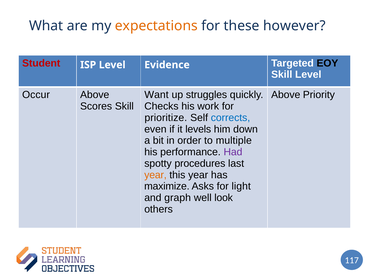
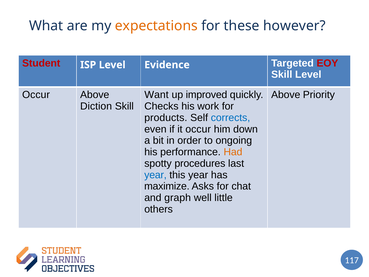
EOY colour: black -> red
struggles: struggles -> improved
Scores: Scores -> Diction
prioritize: prioritize -> products
it levels: levels -> occur
multiple: multiple -> ongoing
Had colour: purple -> orange
year at (155, 175) colour: orange -> blue
light: light -> chat
look: look -> little
